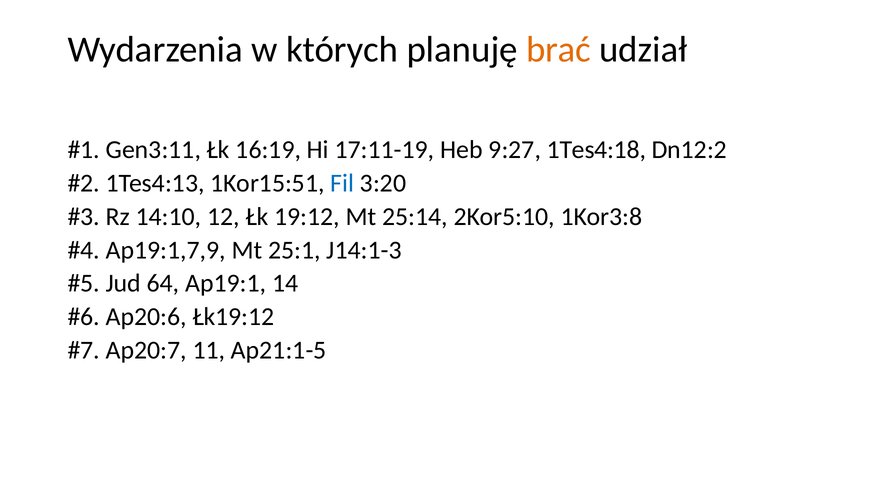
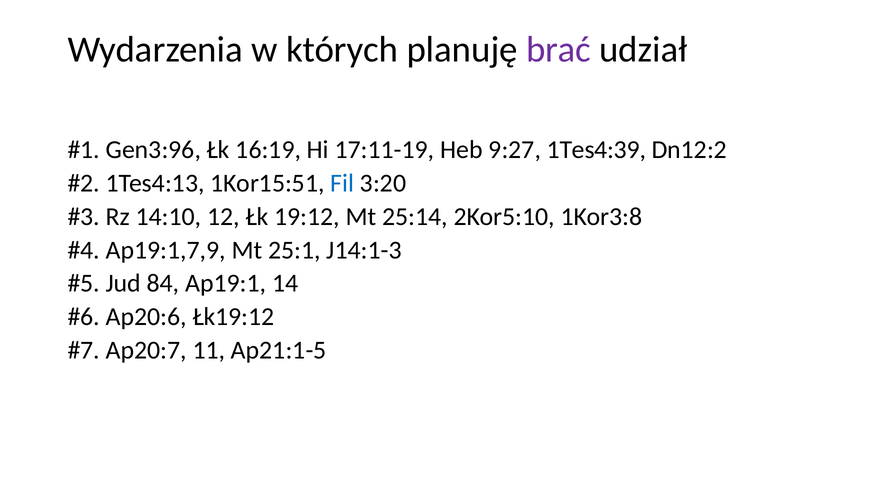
brać colour: orange -> purple
Gen3:11: Gen3:11 -> Gen3:96
1Tes4:18: 1Tes4:18 -> 1Tes4:39
64: 64 -> 84
